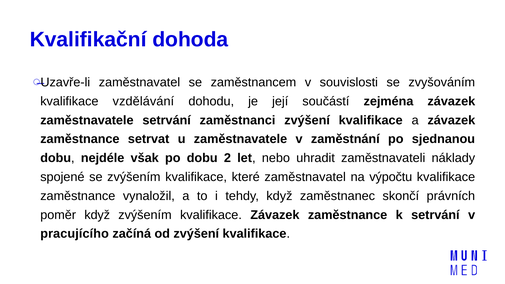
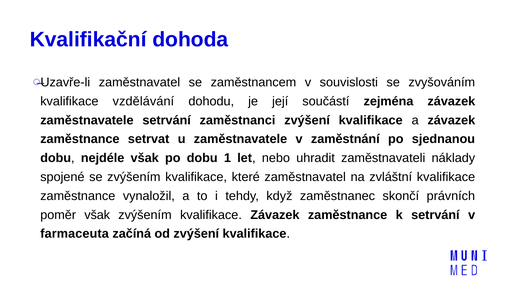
2: 2 -> 1
výpočtu: výpočtu -> zvláštní
poměr když: když -> však
pracujícího: pracujícího -> farmaceuta
